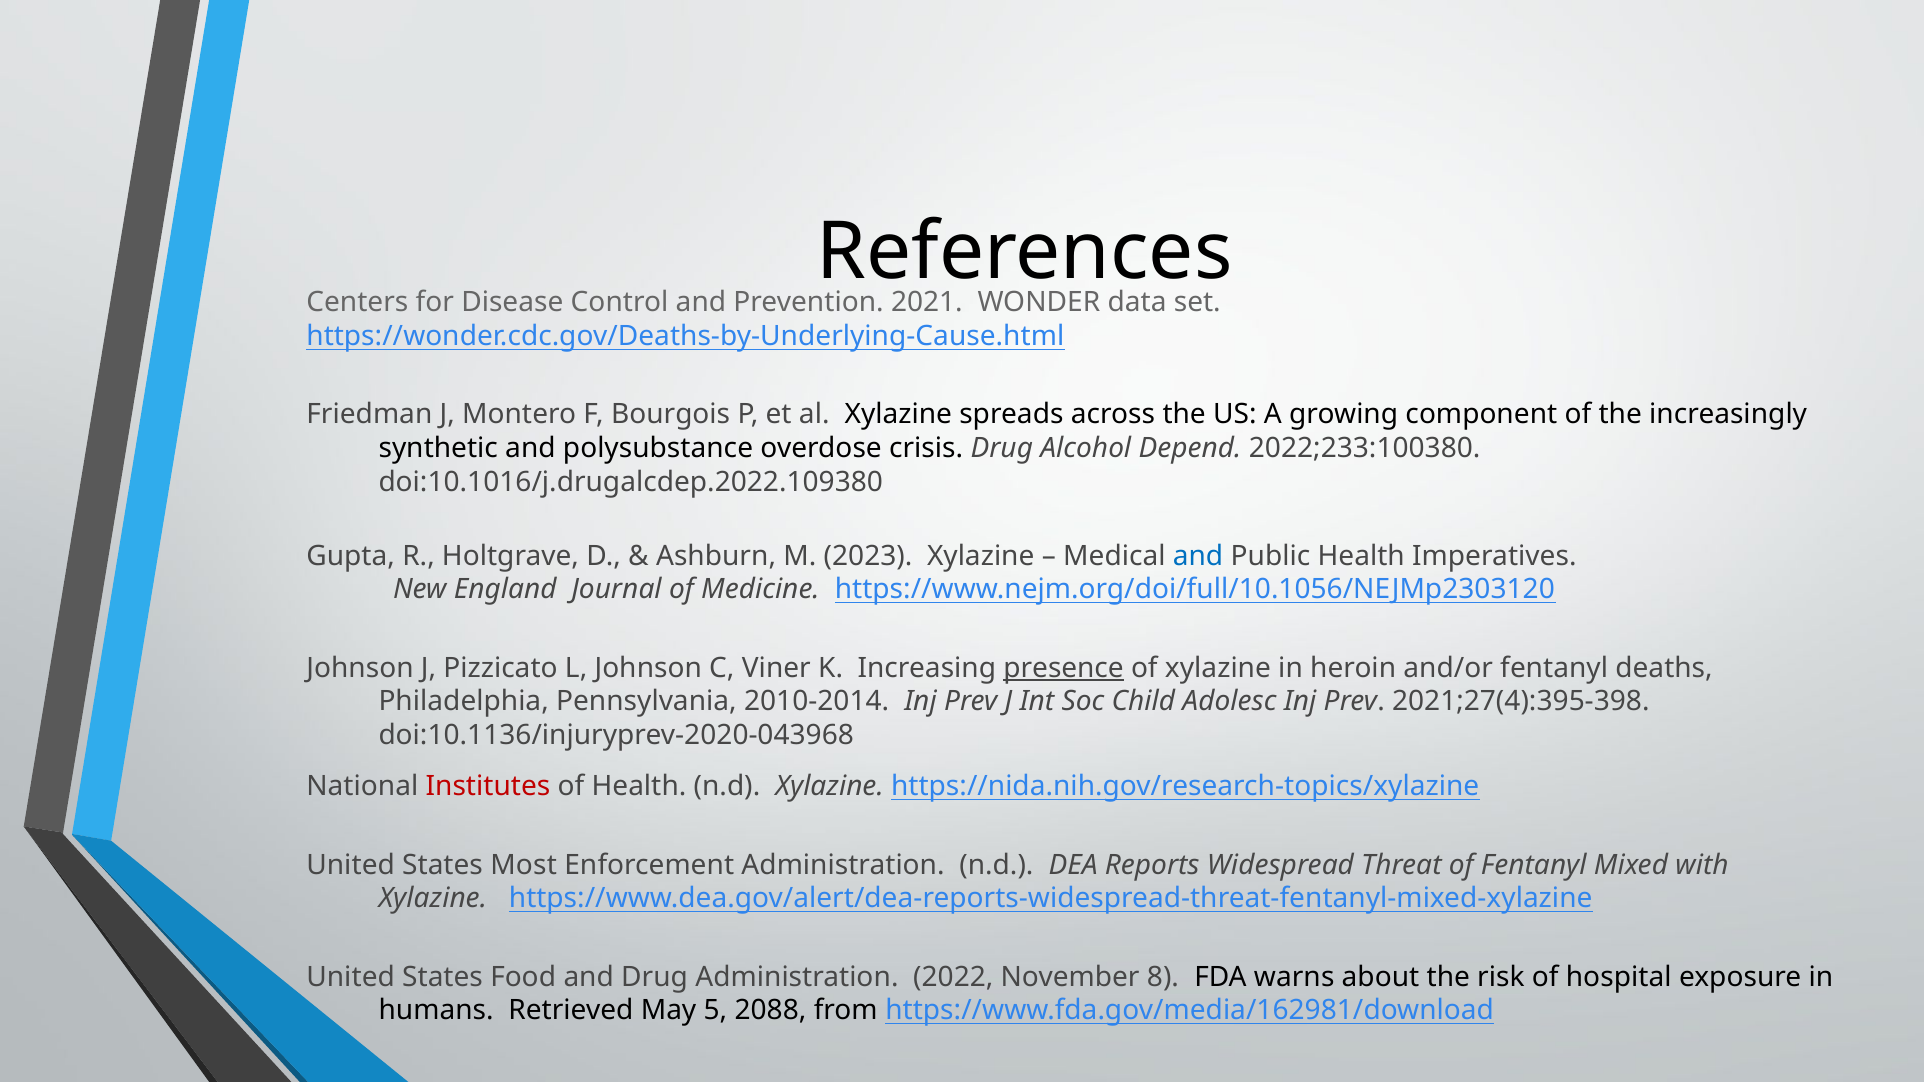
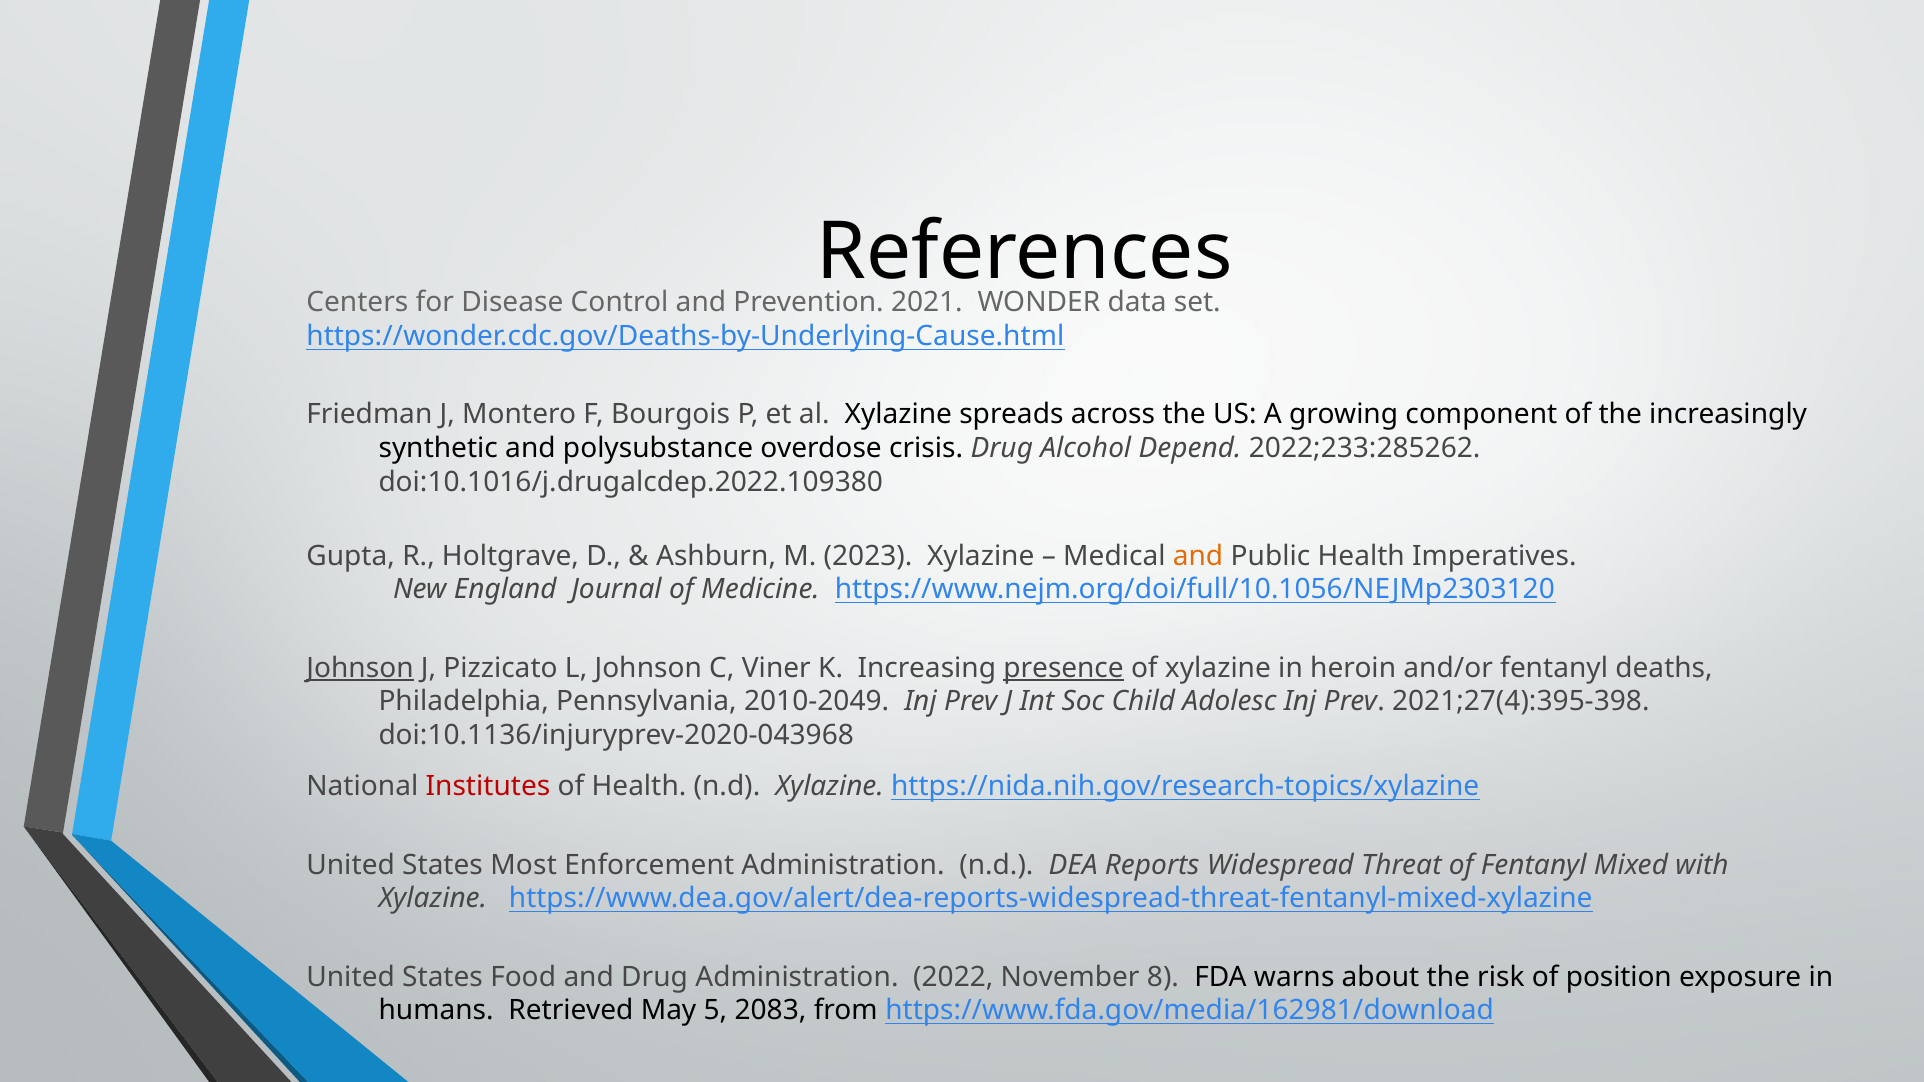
2022;233:100380: 2022;233:100380 -> 2022;233:285262
and at (1198, 556) colour: blue -> orange
Johnson at (360, 668) underline: none -> present
2010-2014: 2010-2014 -> 2010-2049
hospital: hospital -> position
2088: 2088 -> 2083
